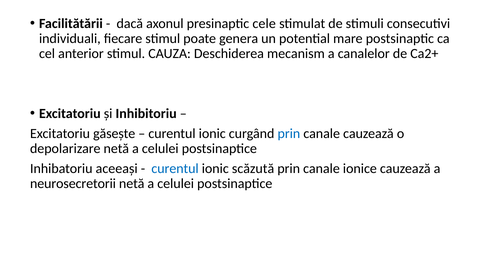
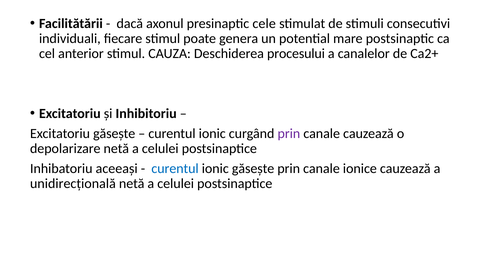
mecanism: mecanism -> procesului
prin at (289, 134) colour: blue -> purple
ionic scăzută: scăzută -> găsește
neurosecretorii: neurosecretorii -> unidirecțională
